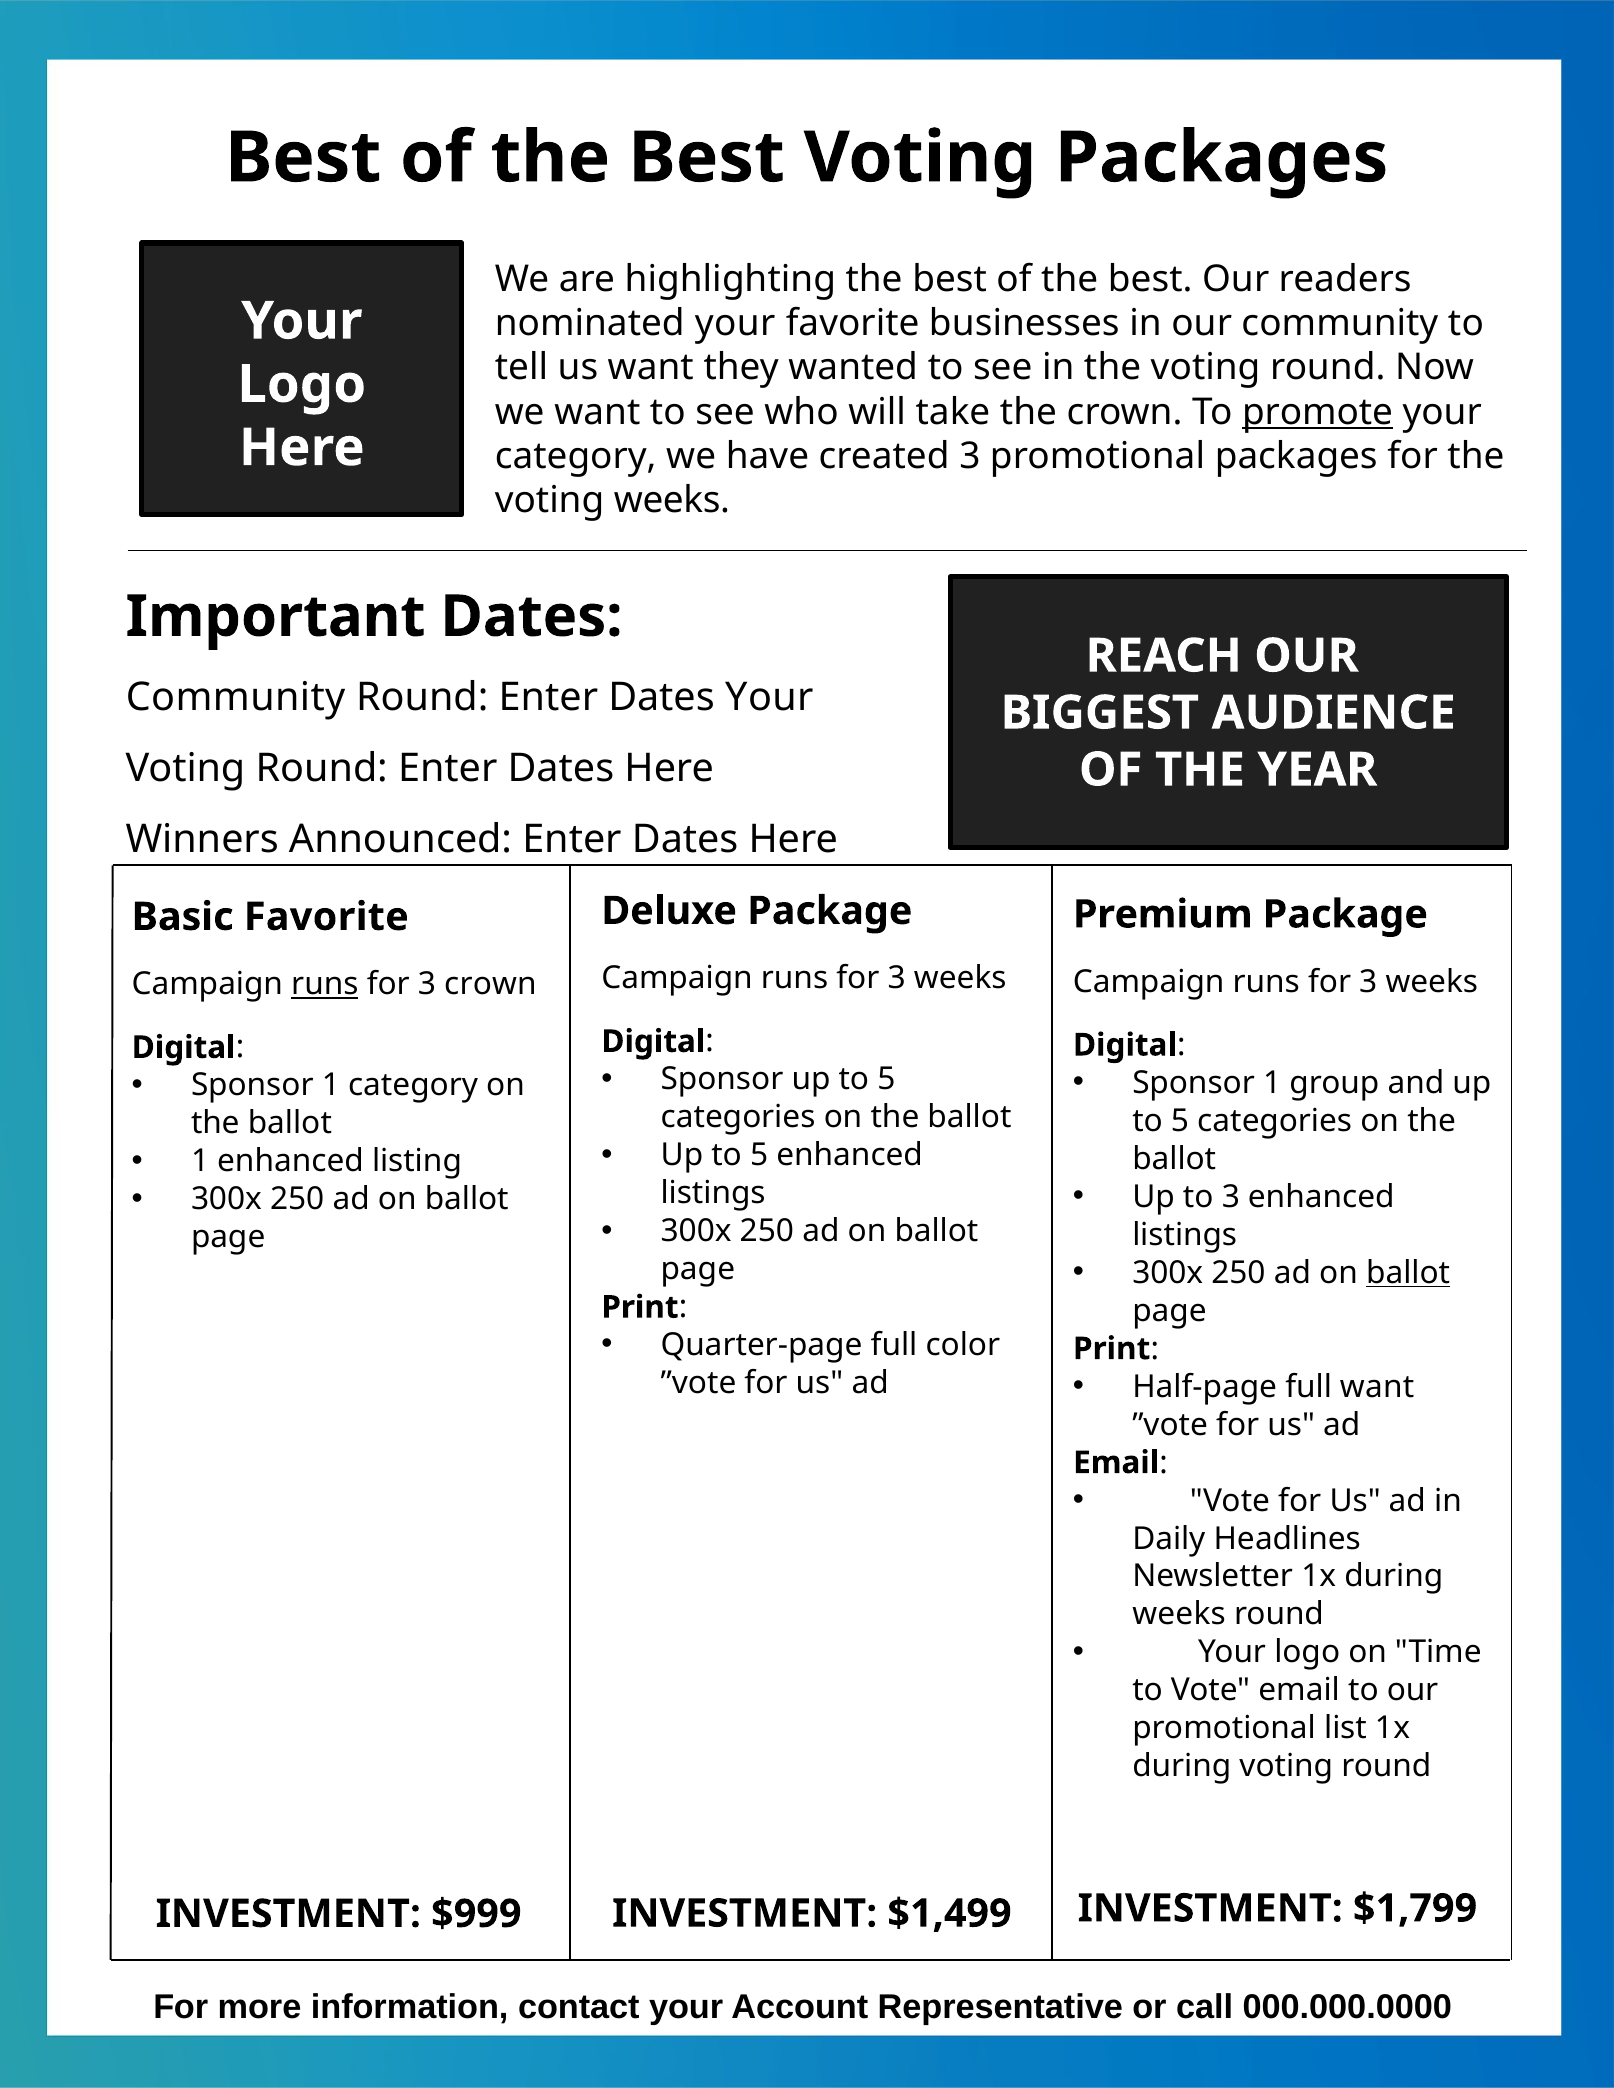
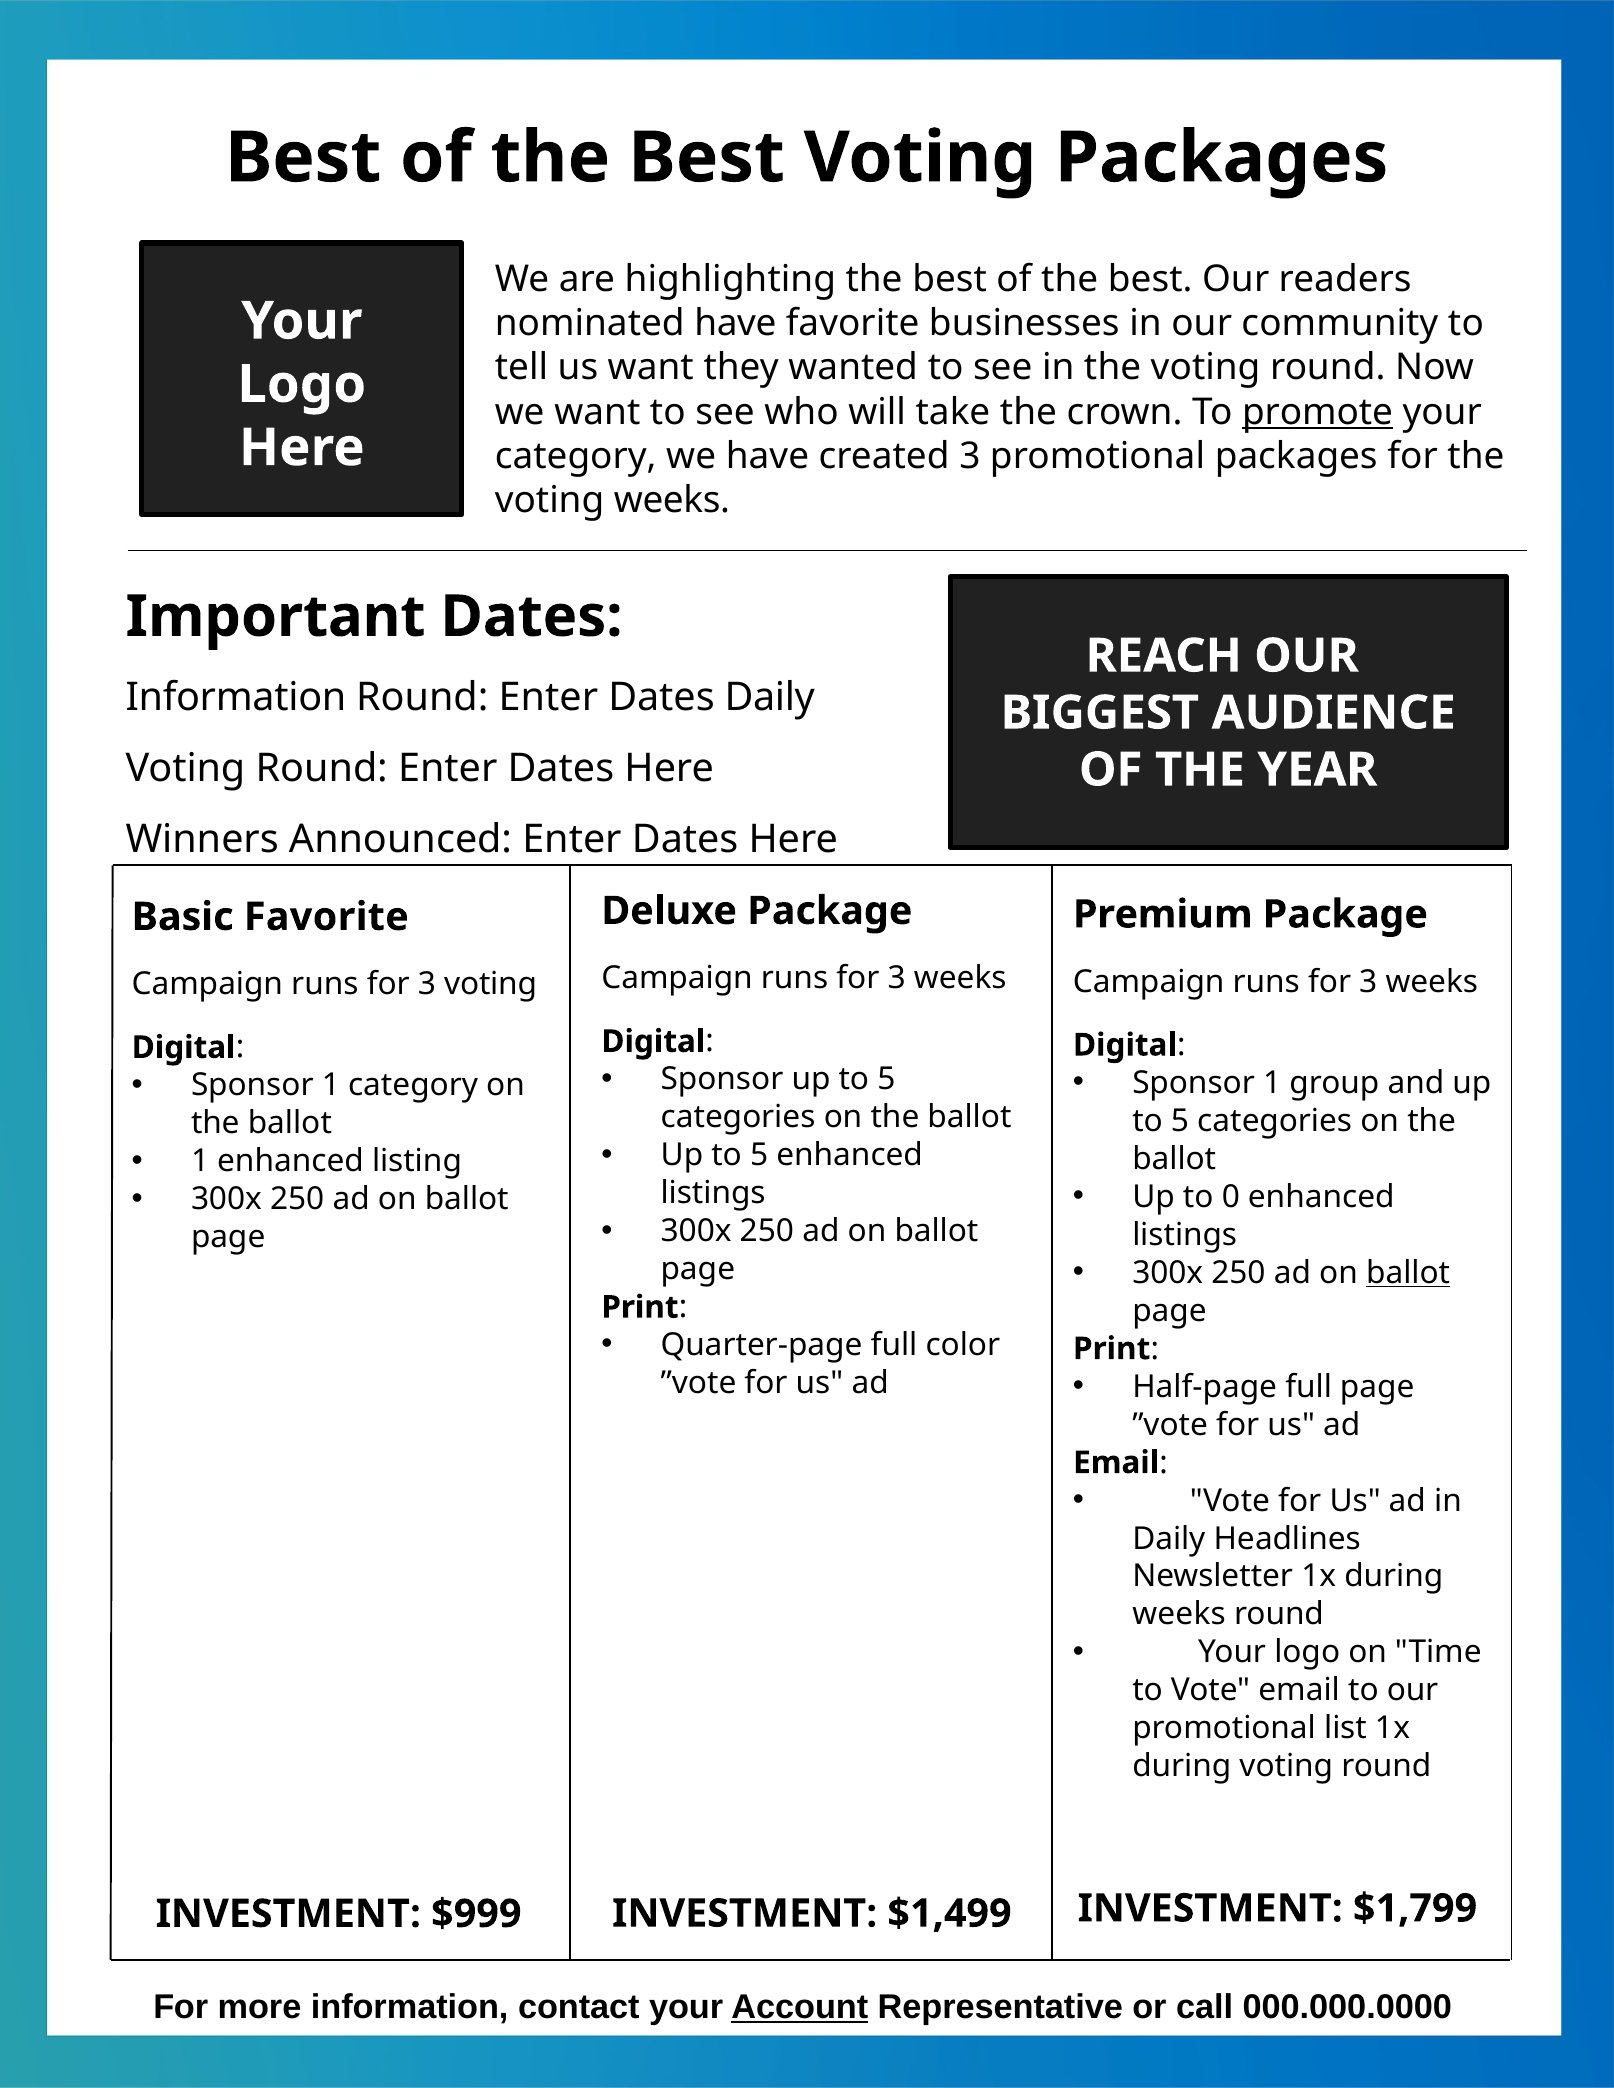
nominated your: your -> have
Community at (236, 698): Community -> Information
Dates Your: Your -> Daily
runs at (325, 985) underline: present -> none
3 crown: crown -> voting
to 3: 3 -> 0
full want: want -> page
Account underline: none -> present
